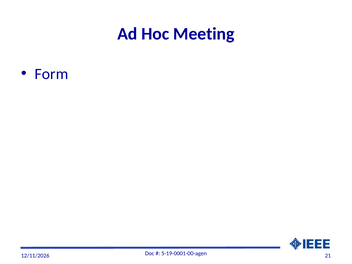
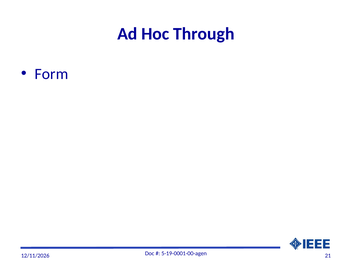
Meeting: Meeting -> Through
